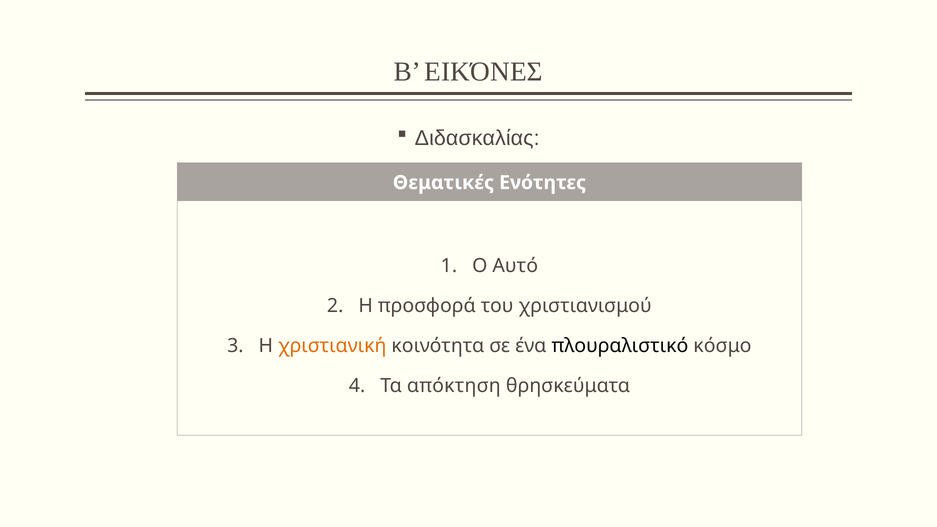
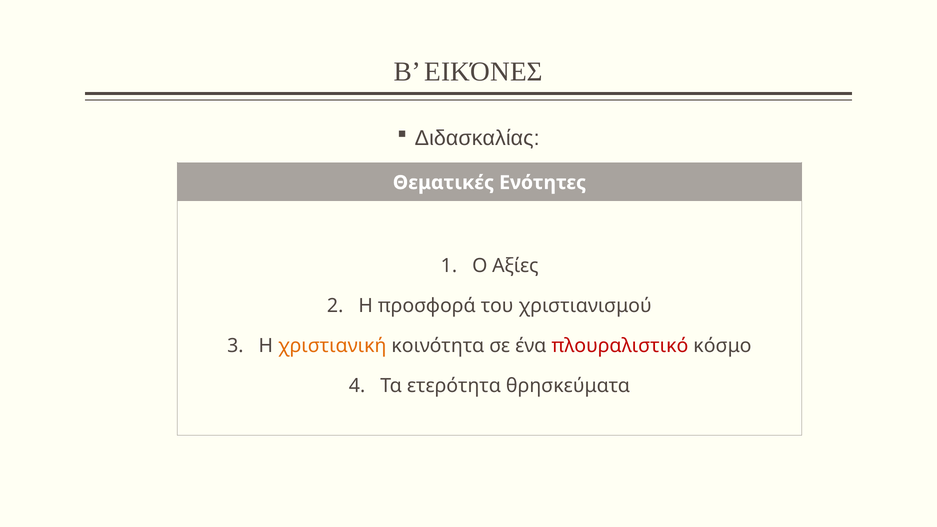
Αυτό: Αυτό -> Αξίες
πλουραλιστικό colour: black -> red
απόκτηση: απόκτηση -> ετερότητα
